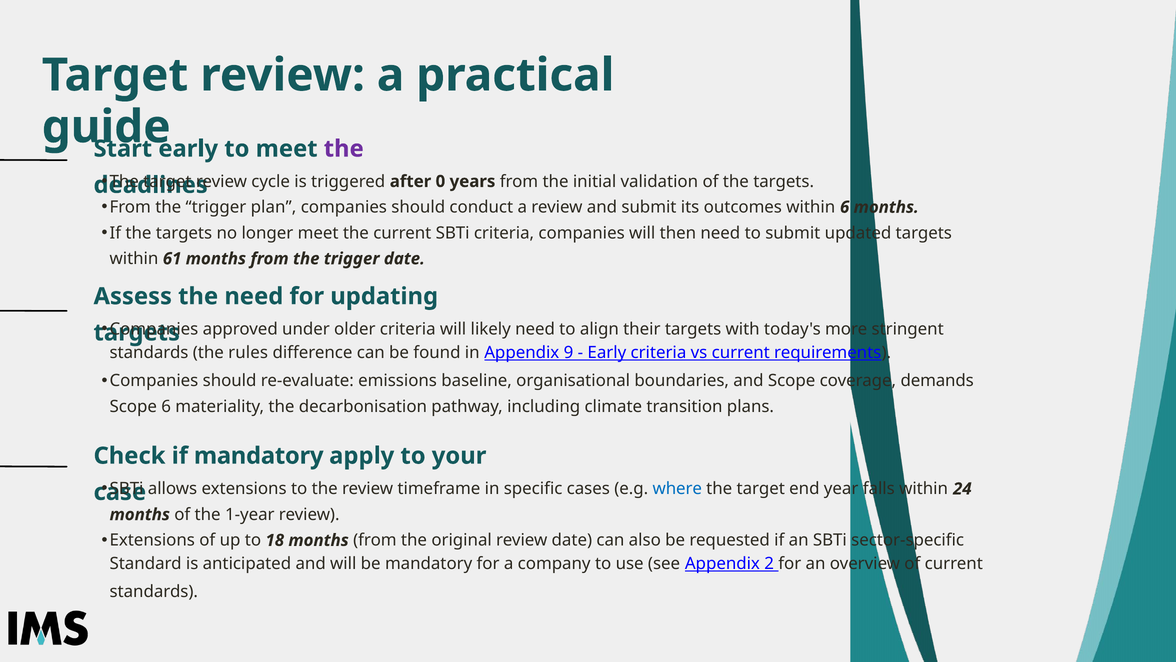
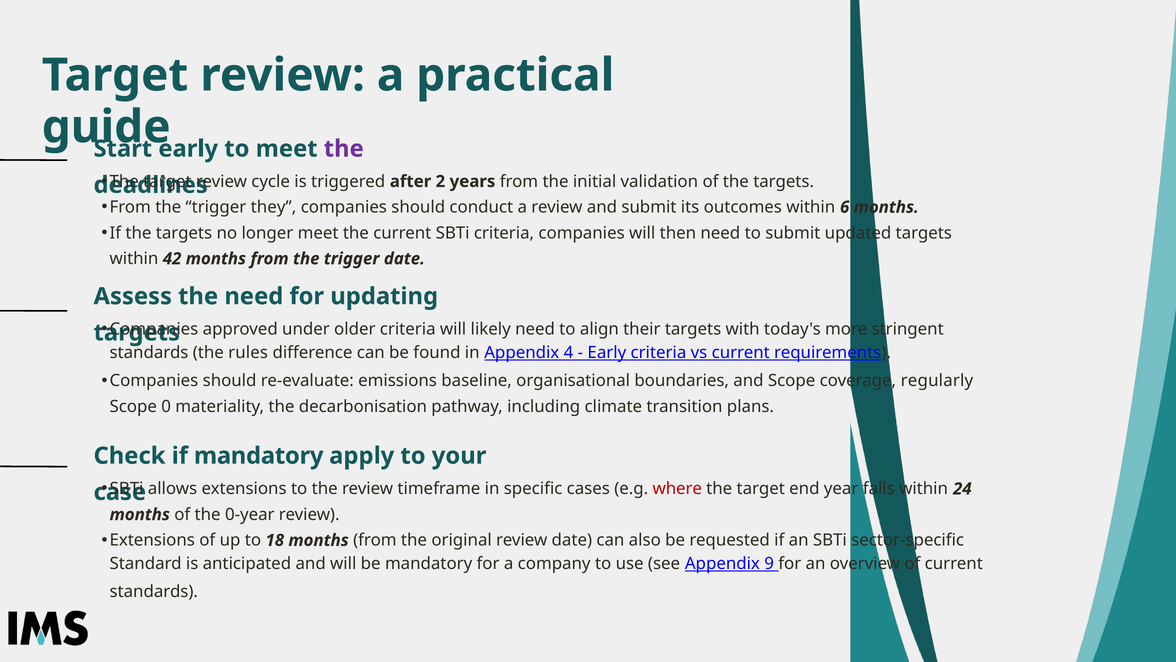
0: 0 -> 2
plan: plan -> they
61: 61 -> 42
9: 9 -> 4
demands: demands -> regularly
Scope 6: 6 -> 0
where colour: blue -> red
1-year: 1-year -> 0-year
2: 2 -> 9
